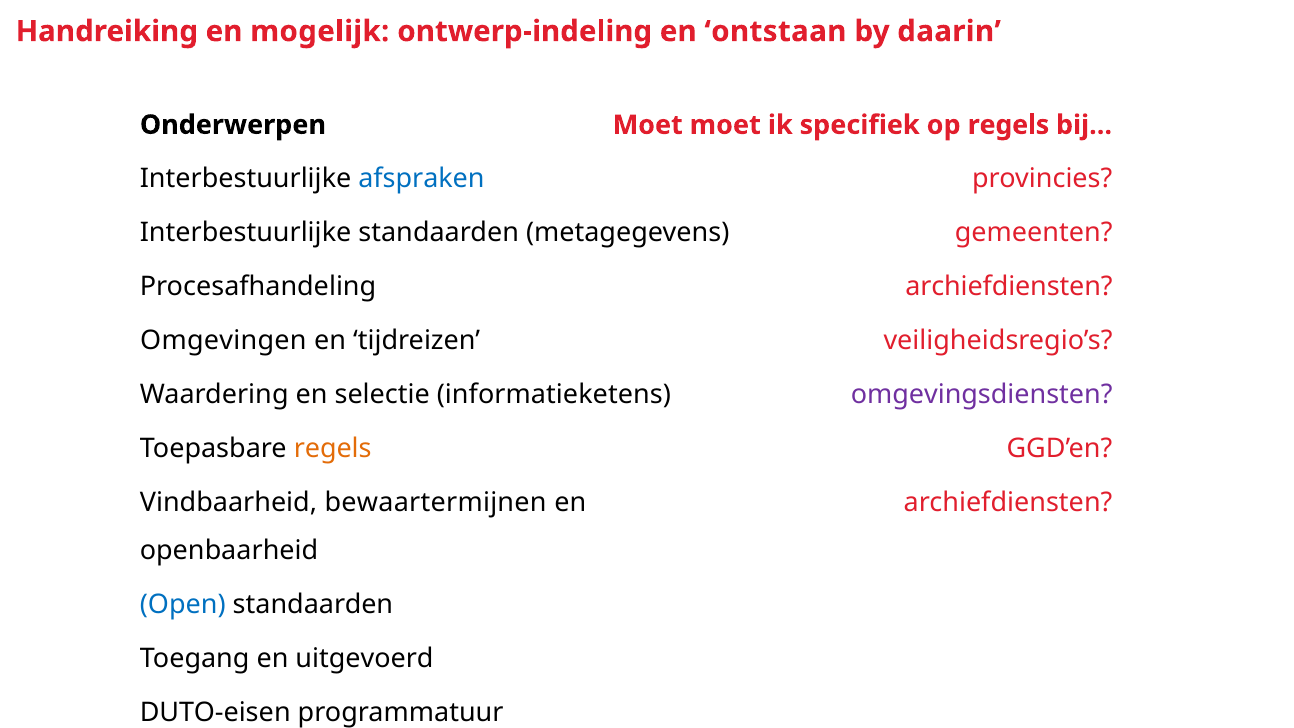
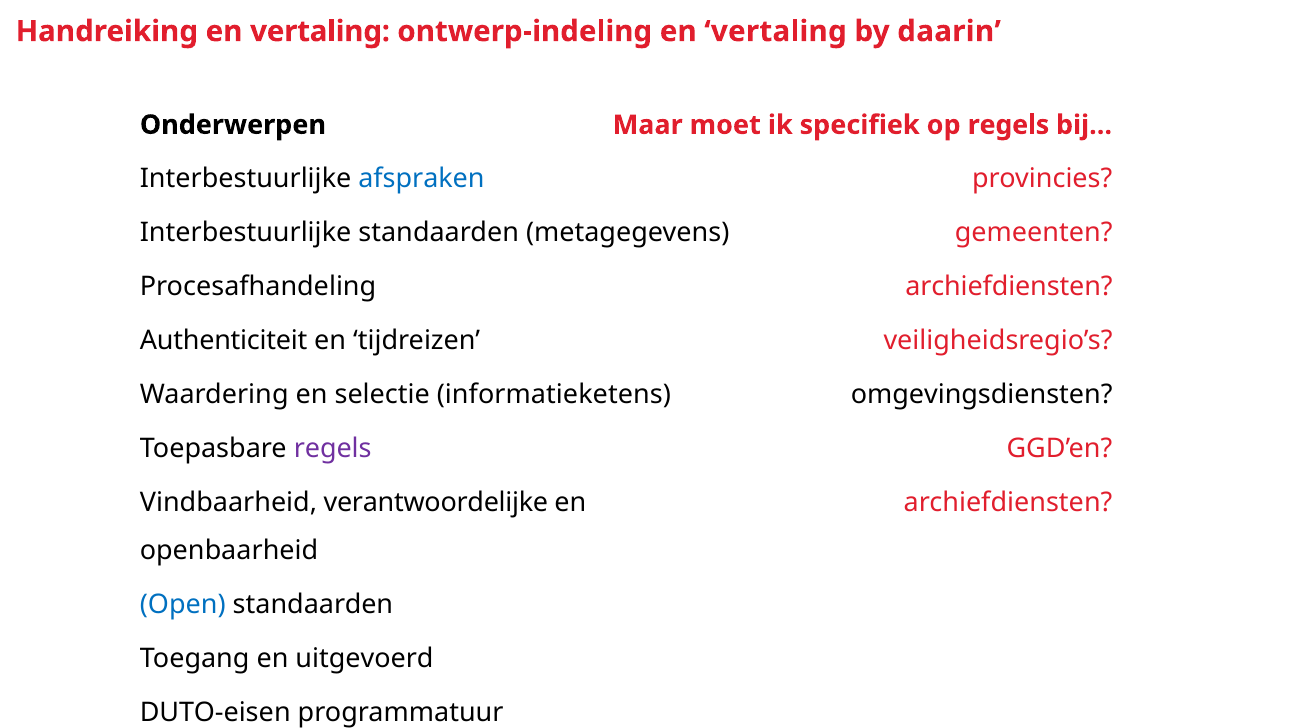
Handreiking en mogelijk: mogelijk -> vertaling
ontwerp-indeling en ontstaan: ontstaan -> vertaling
Moet at (648, 125): Moet -> Maar
Omgevingen: Omgevingen -> Authenticiteit
omgevingsdiensten colour: purple -> black
regels at (333, 448) colour: orange -> purple
bewaartermijnen: bewaartermijnen -> verantwoordelijke
